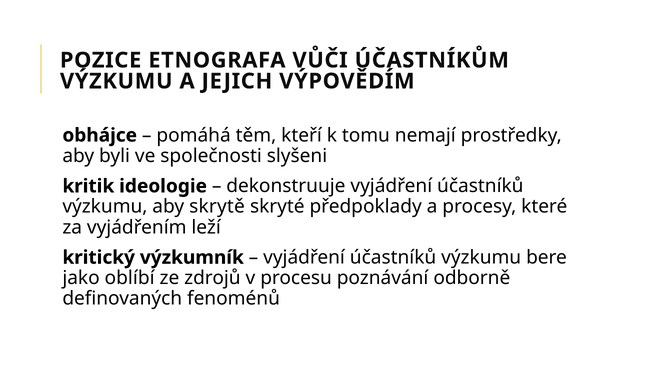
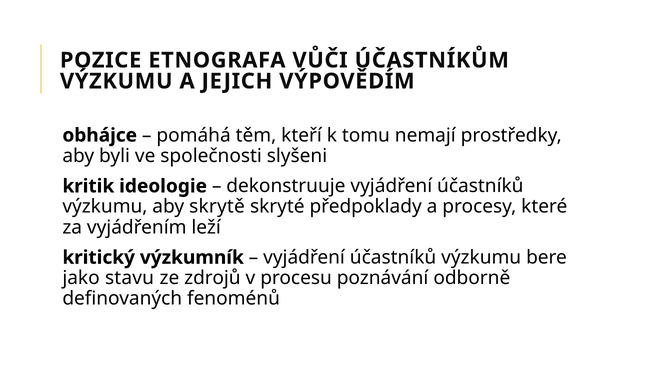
oblíbí: oblíbí -> stavu
